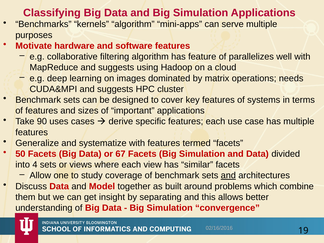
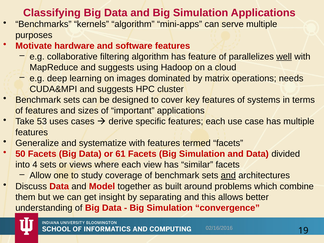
well underline: none -> present
90: 90 -> 53
67: 67 -> 61
